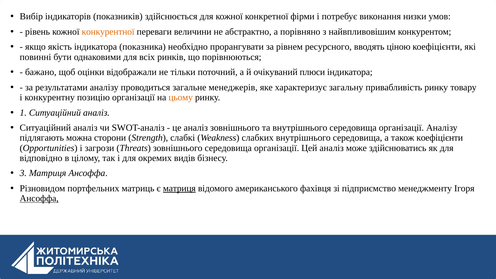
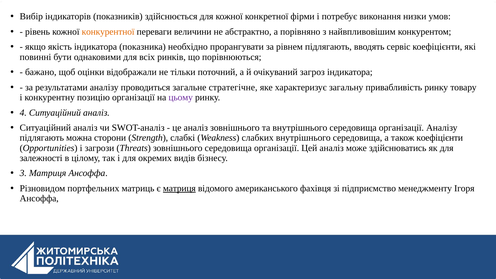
рівнем ресурсного: ресурсного -> підлягають
ціною: ціною -> сервіс
плюси: плюси -> загроз
менеджерів: менеджерів -> стратегічне
цьому colour: orange -> purple
1: 1 -> 4
відповідно: відповідно -> залежності
Ансоффа at (39, 198) underline: present -> none
